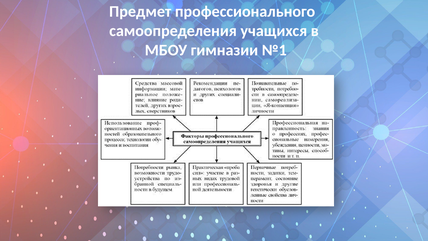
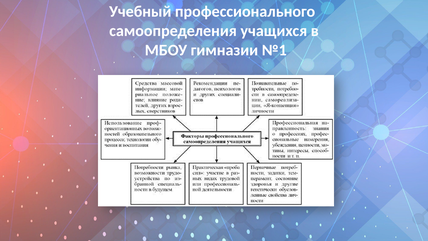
Предмет: Предмет -> Учебный
